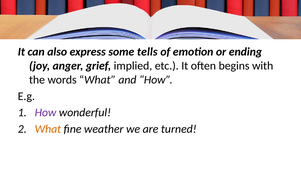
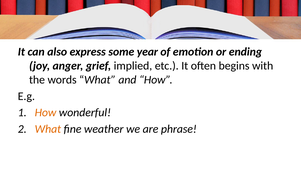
tells: tells -> year
How at (46, 113) colour: purple -> orange
turned: turned -> phrase
